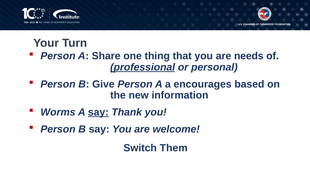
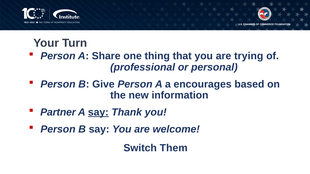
needs: needs -> trying
professional underline: present -> none
Worms: Worms -> Partner
